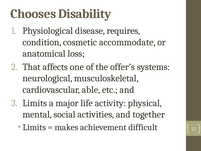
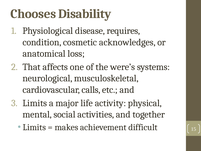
accommodate: accommodate -> acknowledges
offer’s: offer’s -> were’s
able: able -> calls
